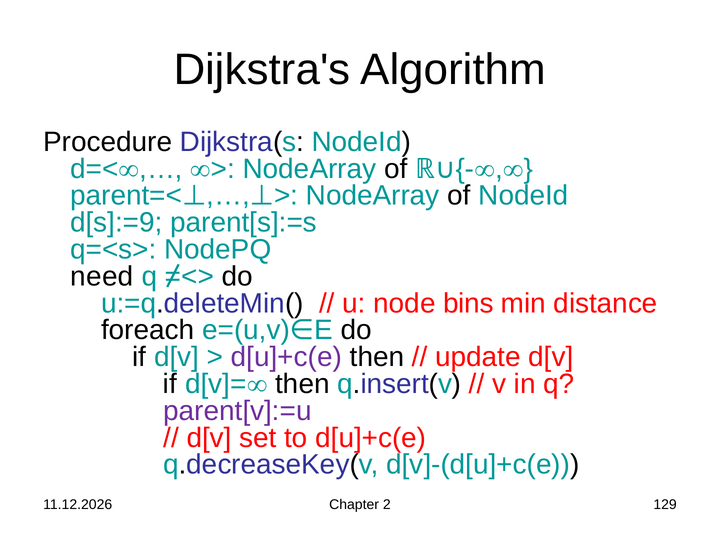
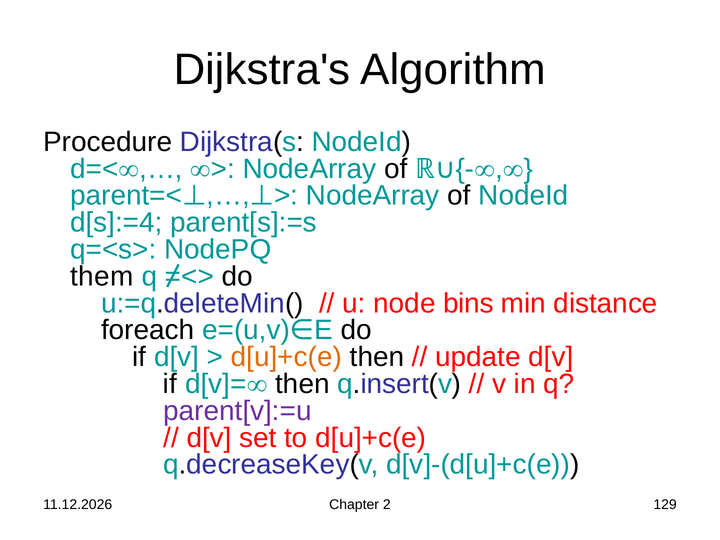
d[s]:=9: d[s]:=9 -> d[s]:=4
need: need -> them
d[u]+c(e at (286, 357) colour: purple -> orange
